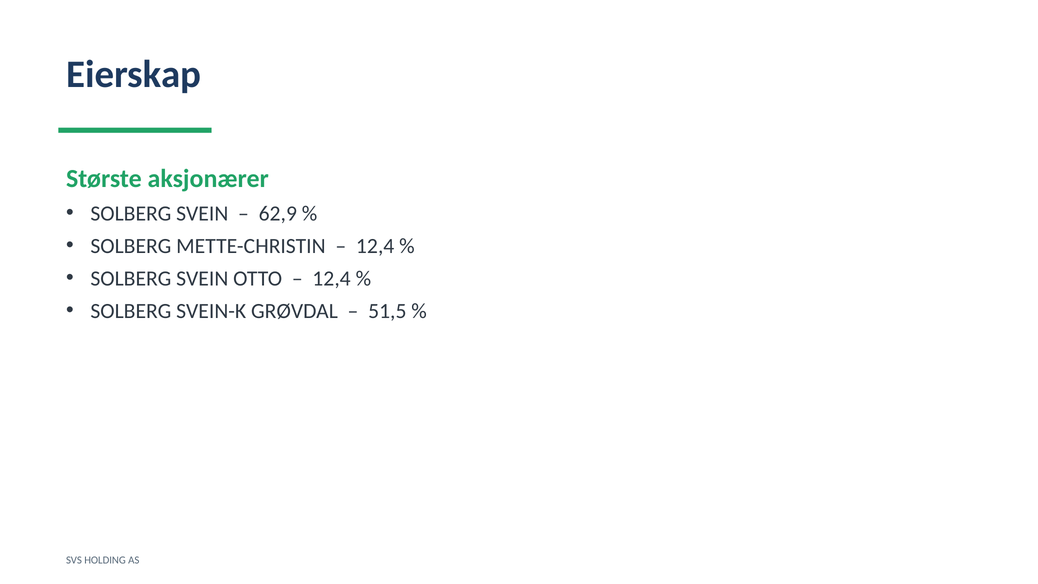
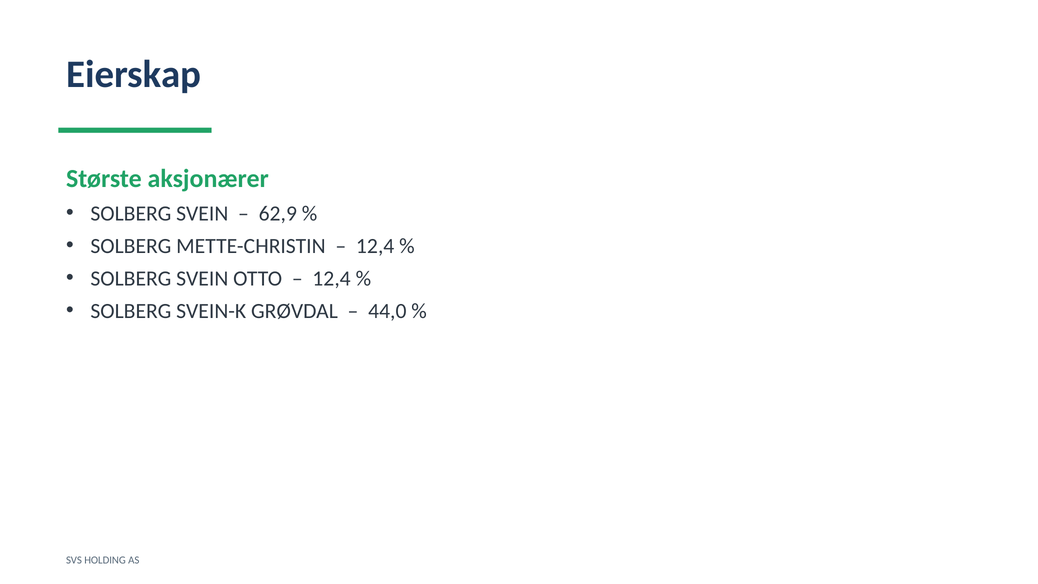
51,5: 51,5 -> 44,0
